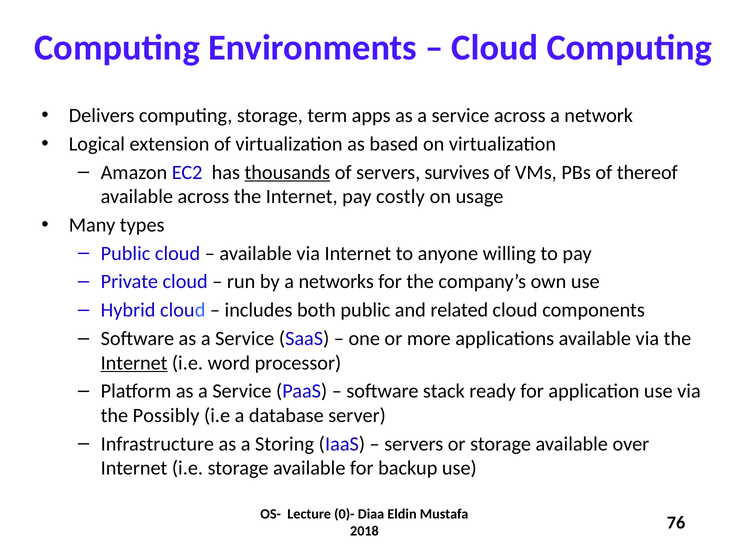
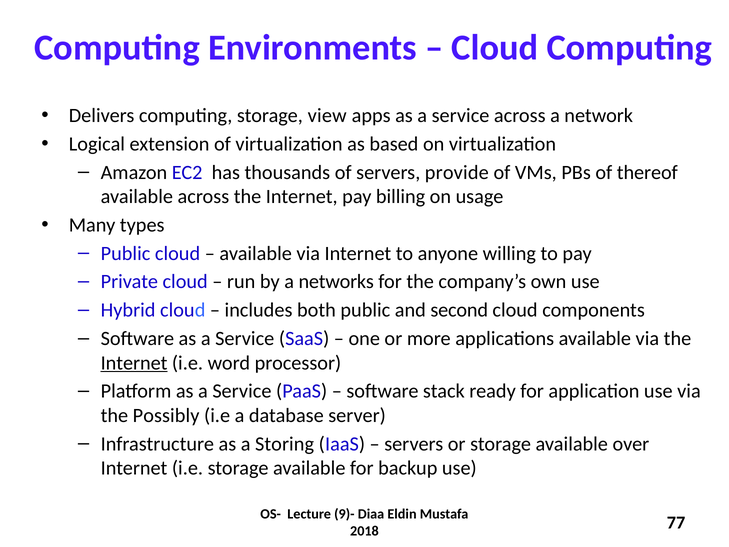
term: term -> view
thousands underline: present -> none
survives: survives -> provide
costly: costly -> billing
related: related -> second
0)-: 0)- -> 9)-
76: 76 -> 77
